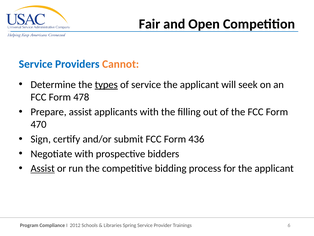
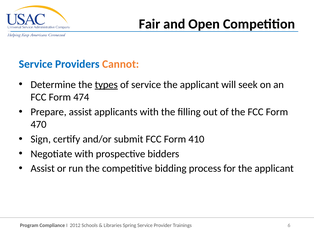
478: 478 -> 474
436: 436 -> 410
Assist at (43, 168) underline: present -> none
